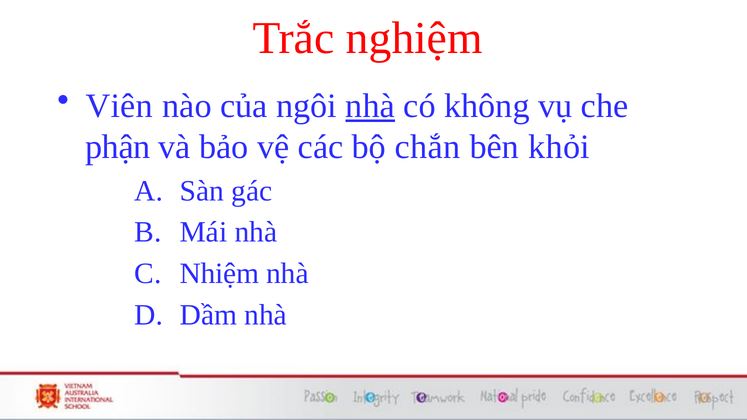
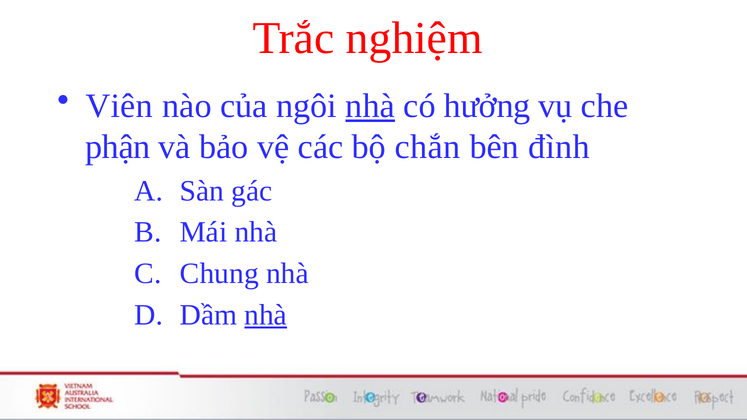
không: không -> hưởng
khỏi: khỏi -> đình
Nhiệm: Nhiệm -> Chung
nhà at (266, 315) underline: none -> present
